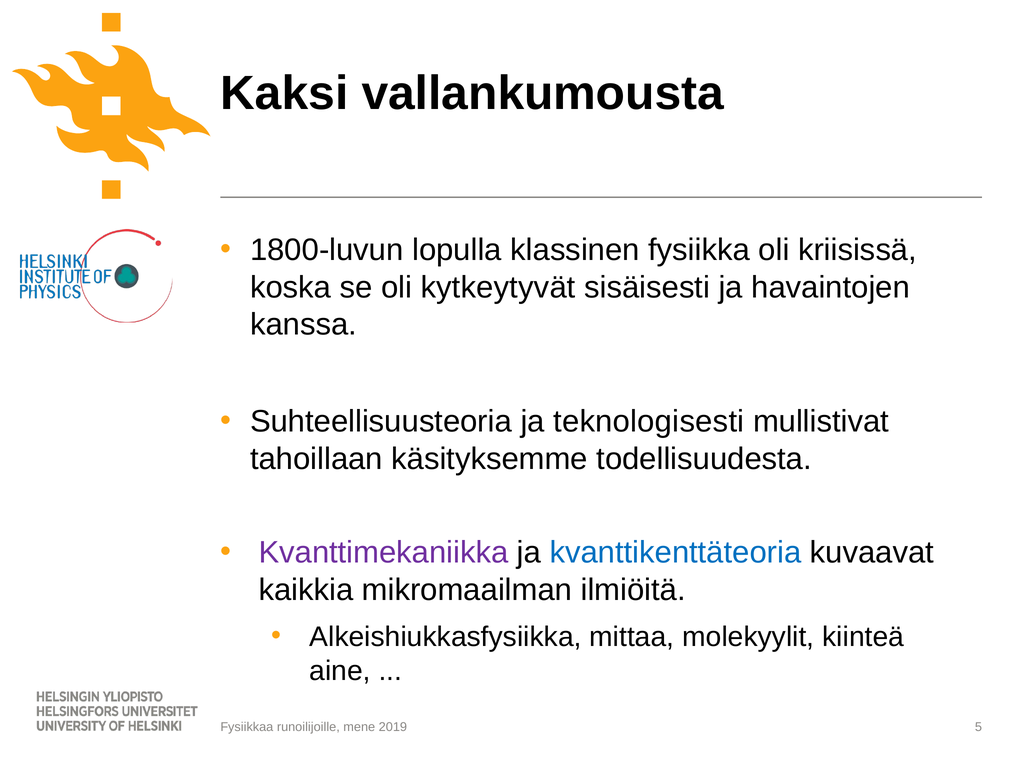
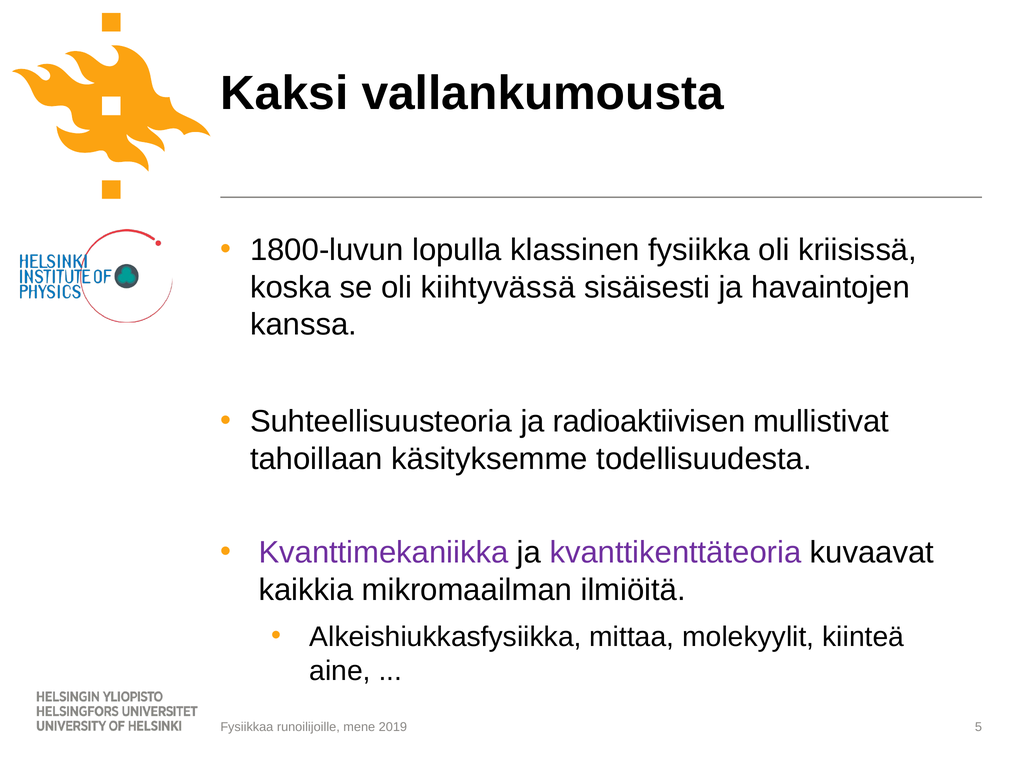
kytkeytyvät: kytkeytyvät -> kiihtyvässä
teknologisesti: teknologisesti -> radioaktiivisen
kvanttikenttäteoria colour: blue -> purple
